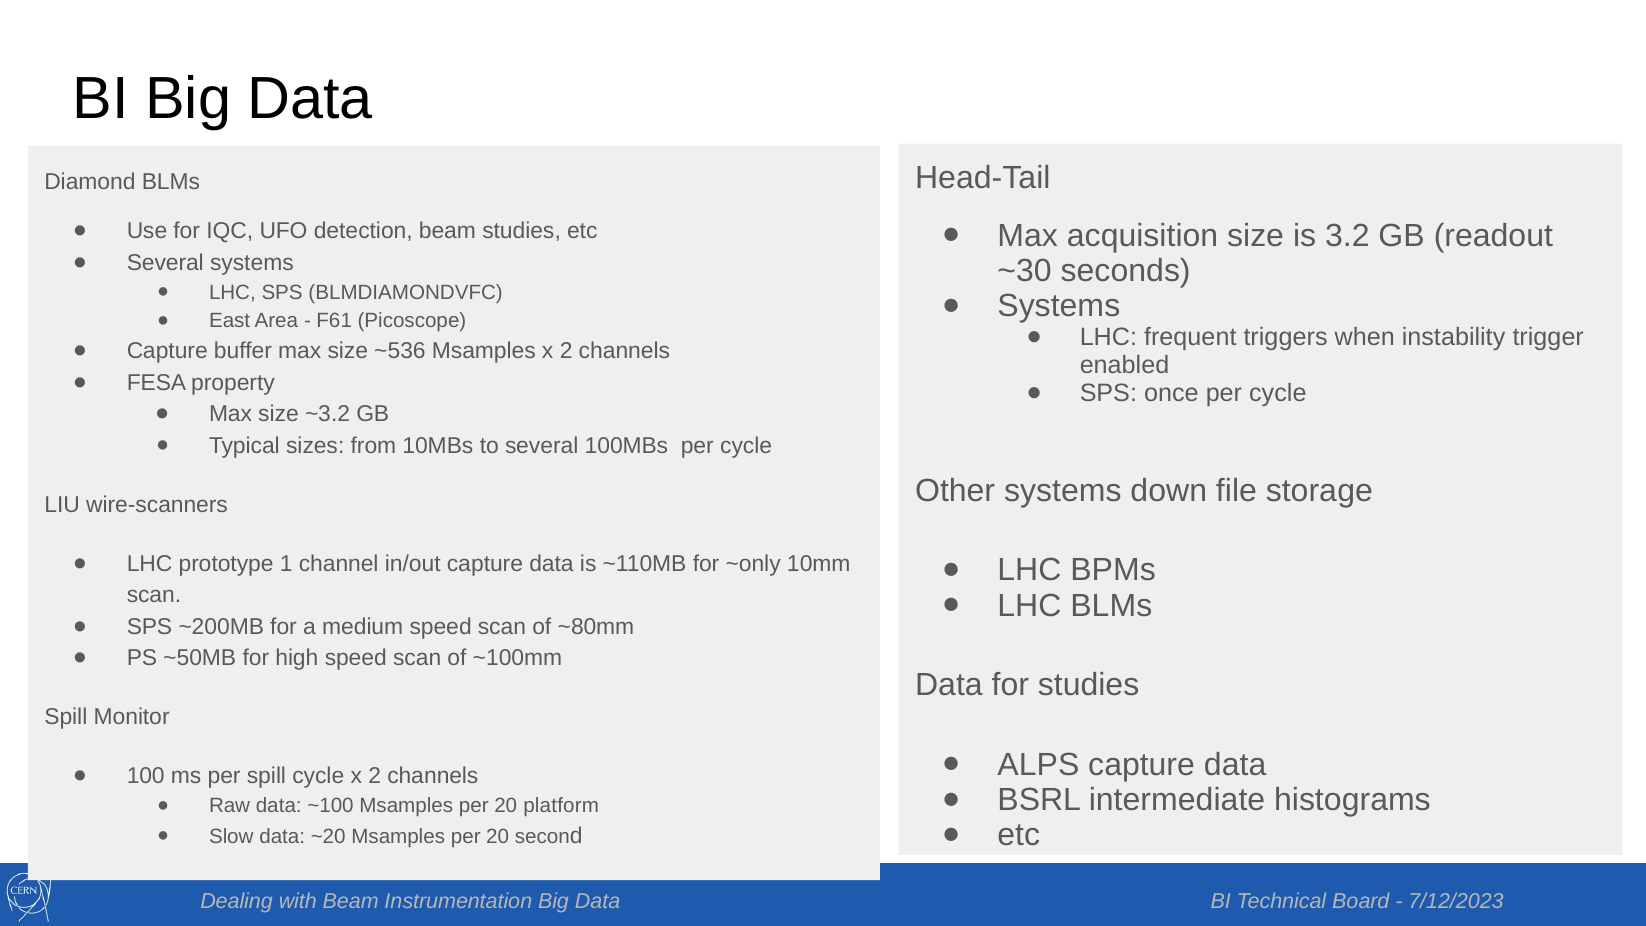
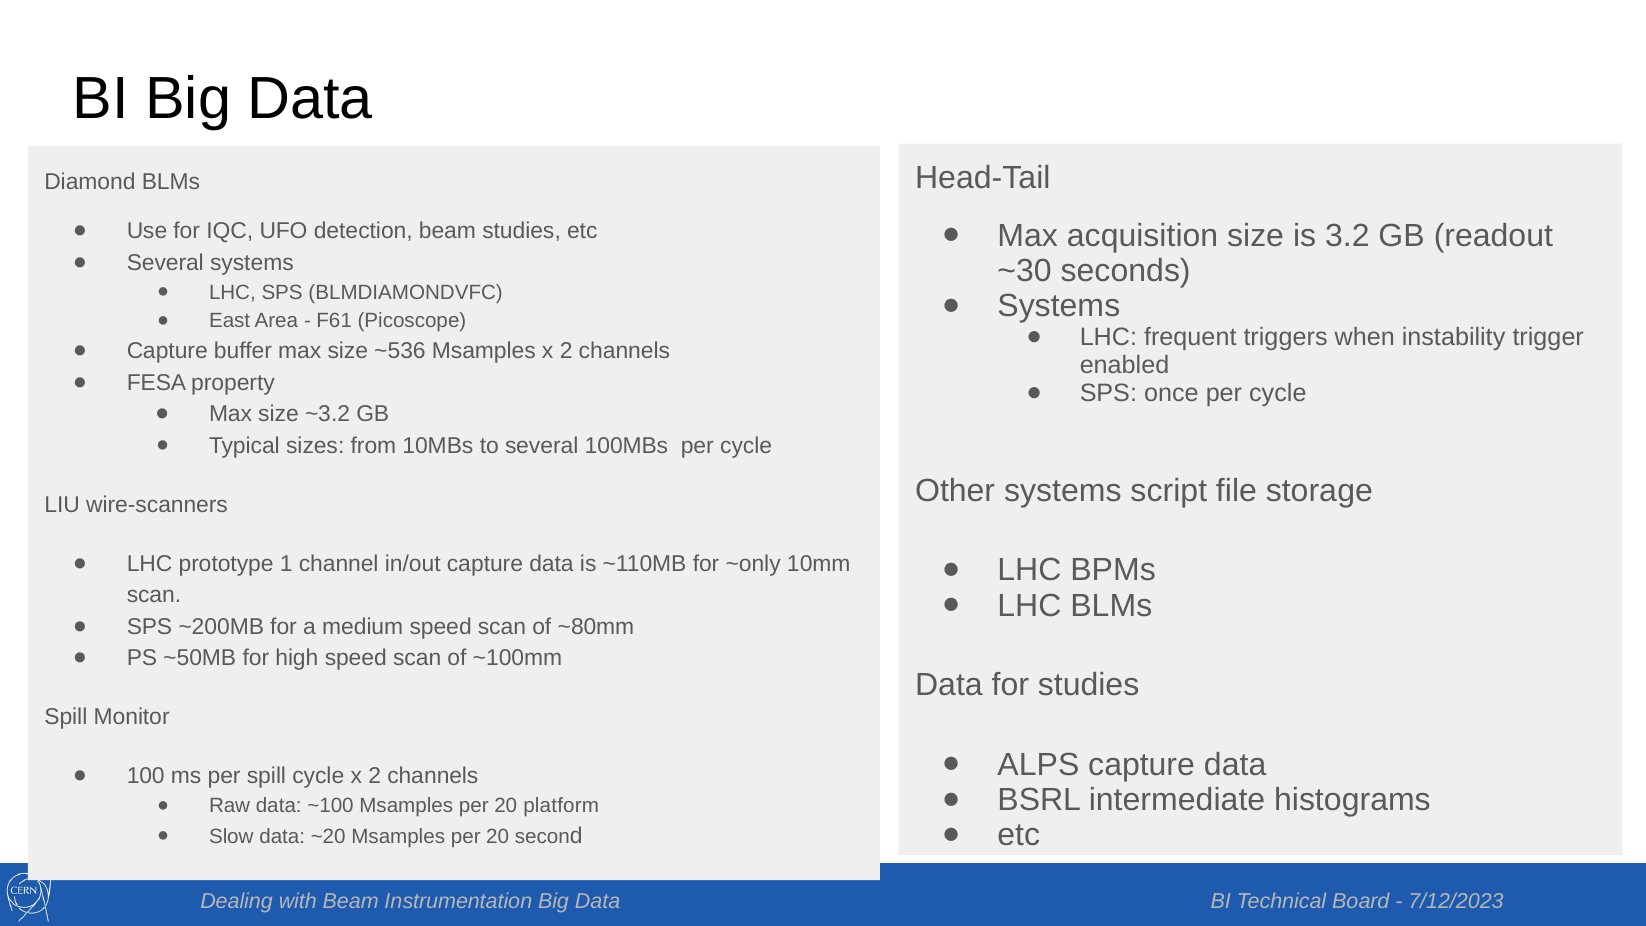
down: down -> script
